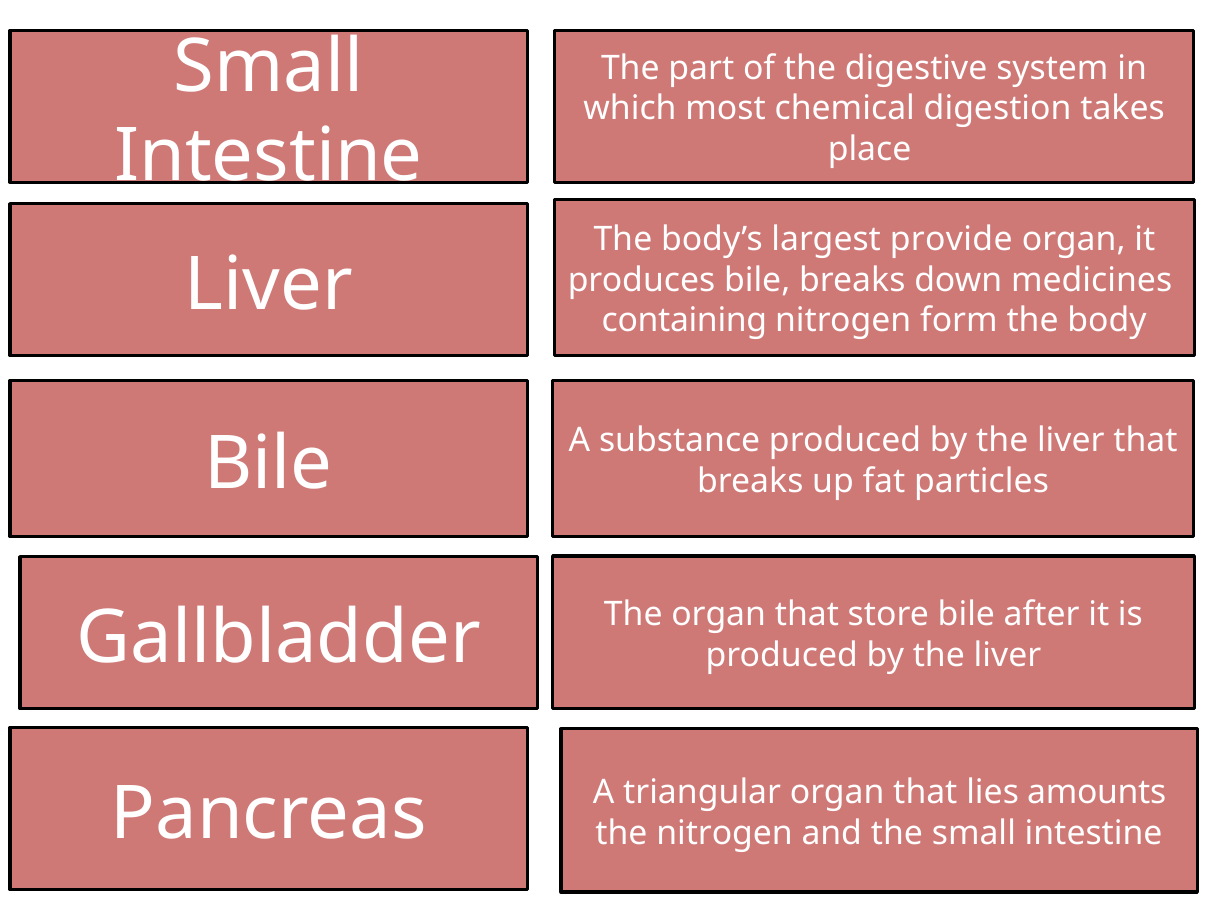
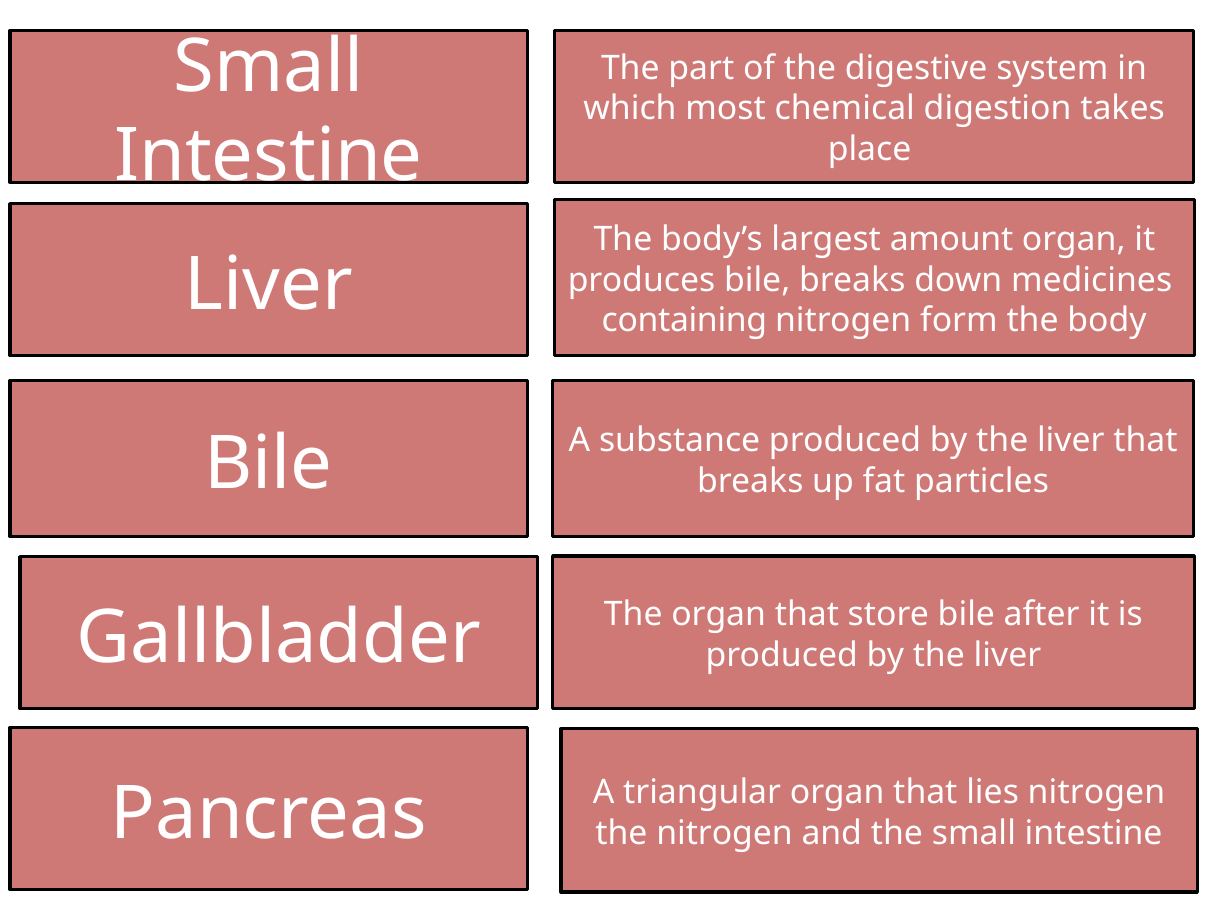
provide: provide -> amount
lies amounts: amounts -> nitrogen
